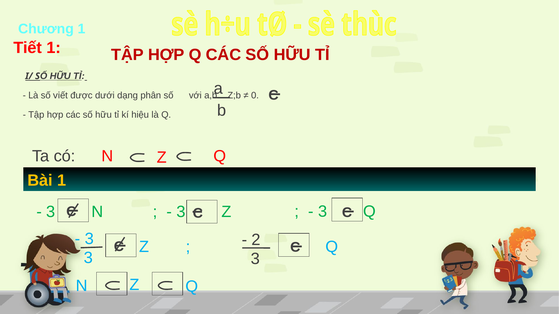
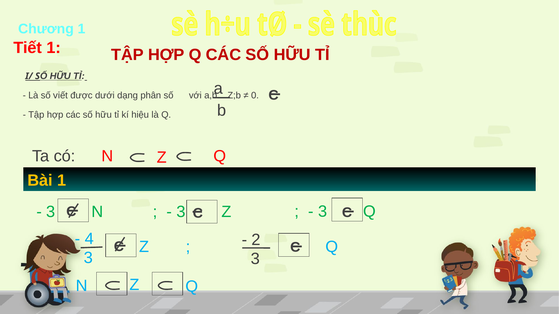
3 at (89, 239): 3 -> 4
